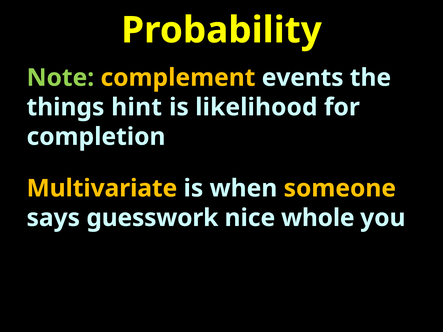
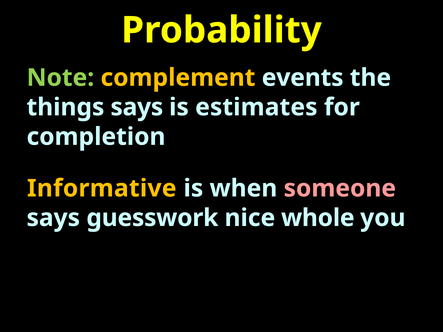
things hint: hint -> says
likelihood: likelihood -> estimates
Multivariate: Multivariate -> Informative
someone colour: yellow -> pink
